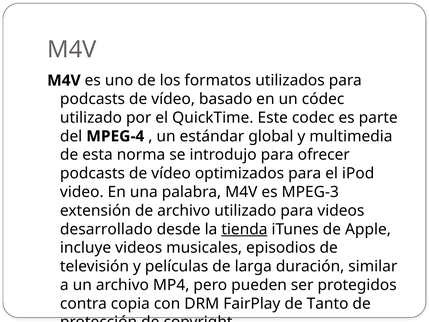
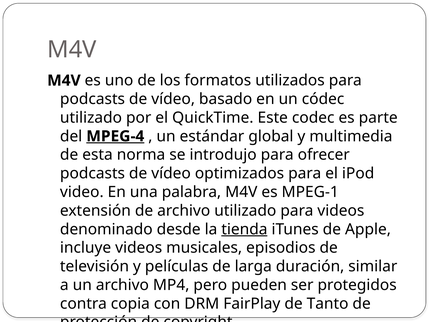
MPEG-4 underline: none -> present
MPEG-3: MPEG-3 -> MPEG-1
desarrollado: desarrollado -> denominado
